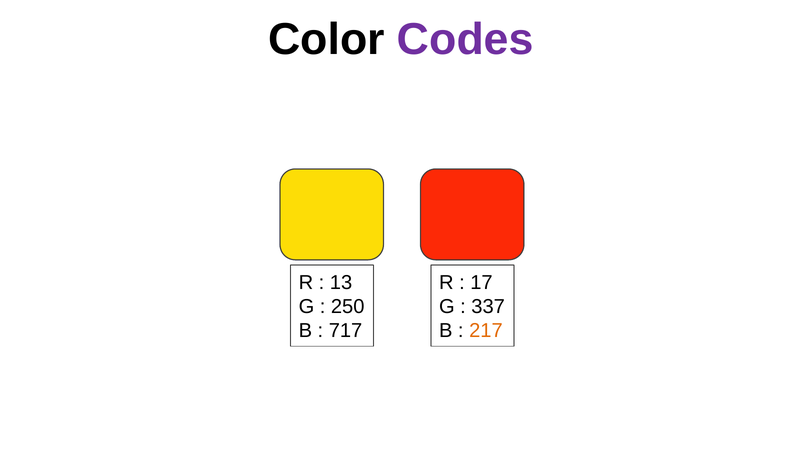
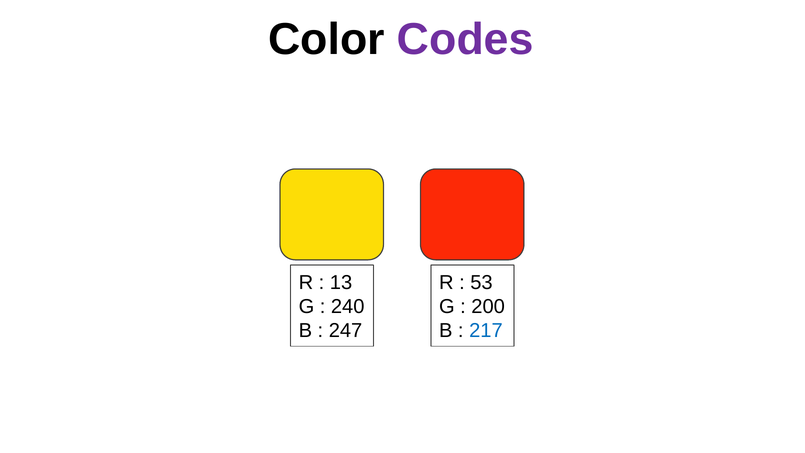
17: 17 -> 53
250: 250 -> 240
337: 337 -> 200
717: 717 -> 247
217 colour: orange -> blue
